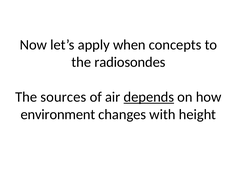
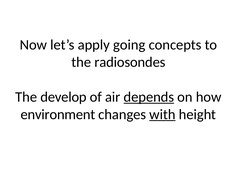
when: when -> going
sources: sources -> develop
with underline: none -> present
